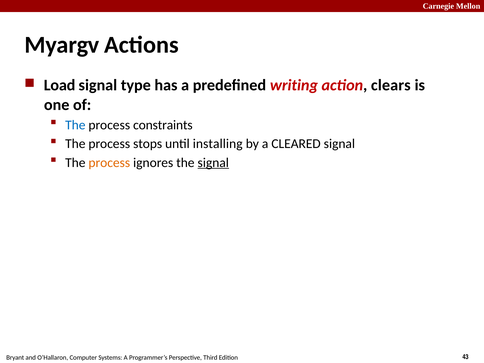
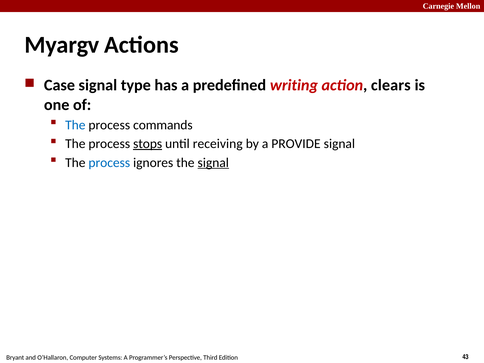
Load: Load -> Case
constraints: constraints -> commands
stops underline: none -> present
installing: installing -> receiving
CLEARED: CLEARED -> PROVIDE
process at (109, 163) colour: orange -> blue
